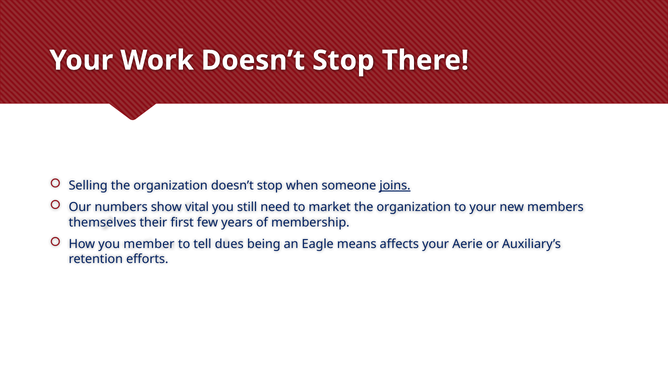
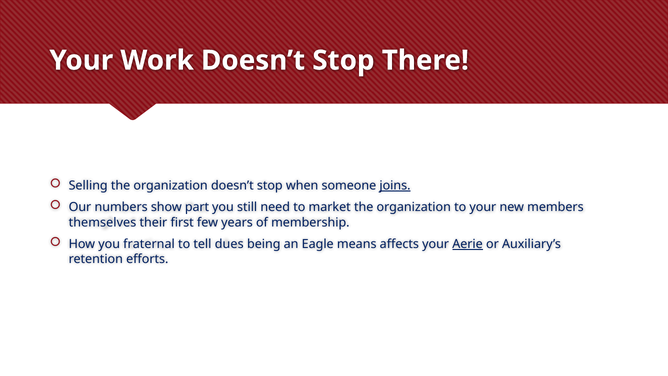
vital: vital -> part
member: member -> fraternal
Aerie underline: none -> present
